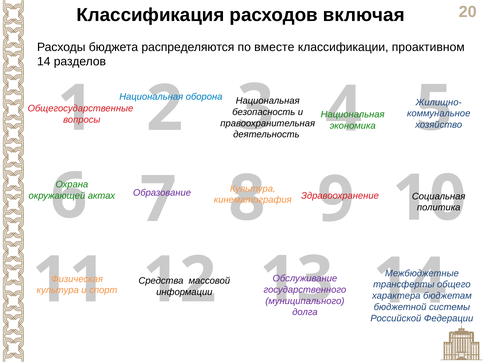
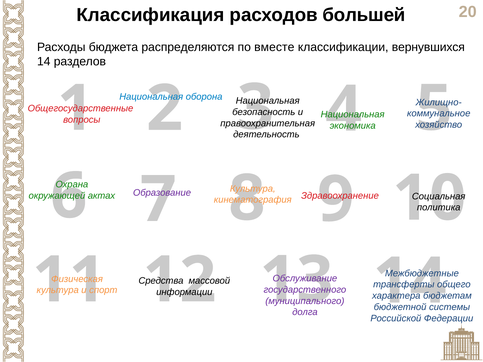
включая: включая -> большей
проактивном: проактивном -> вернувшихся
